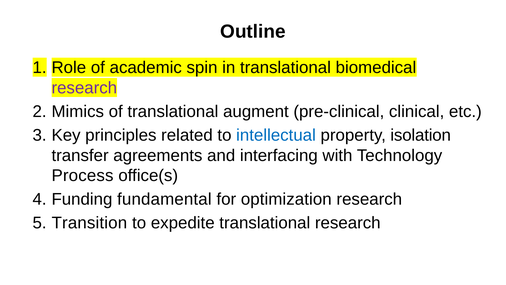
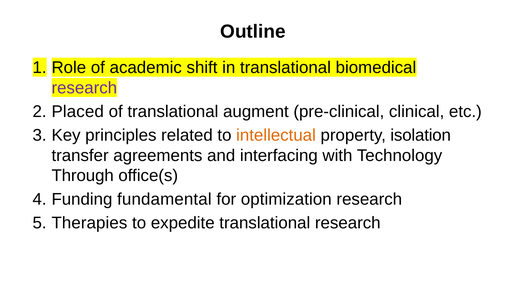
spin: spin -> shift
Mimics: Mimics -> Placed
intellectual colour: blue -> orange
Process: Process -> Through
Transition: Transition -> Therapies
